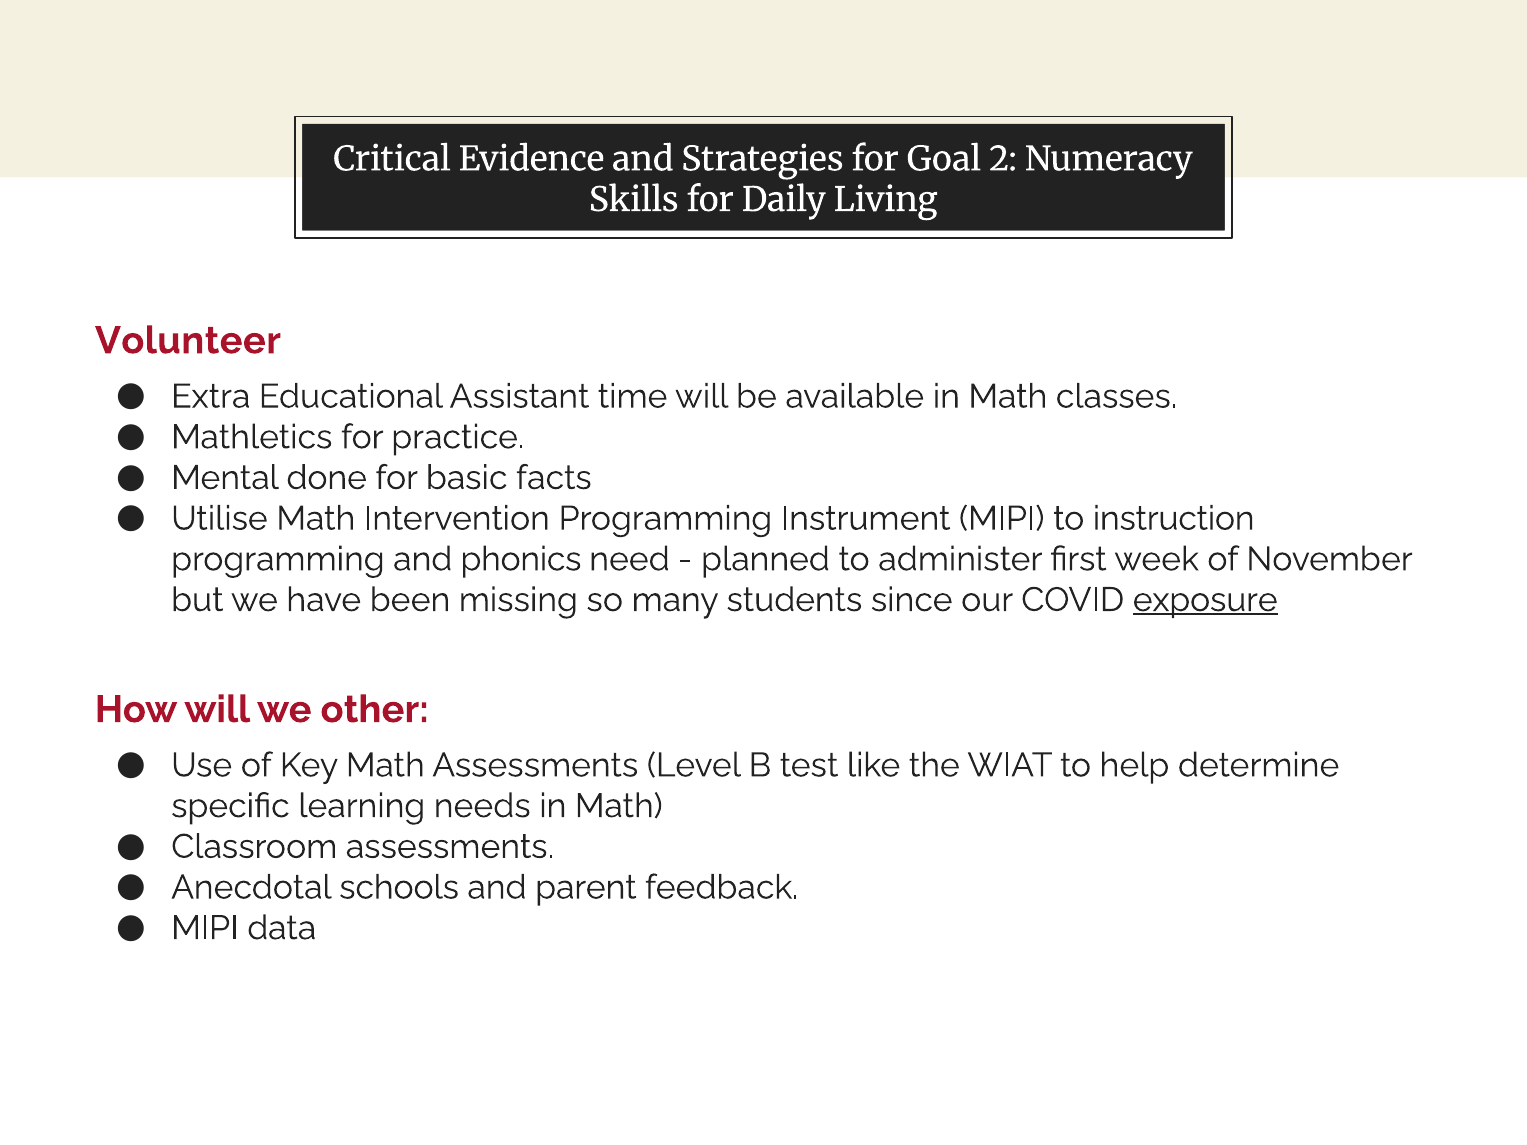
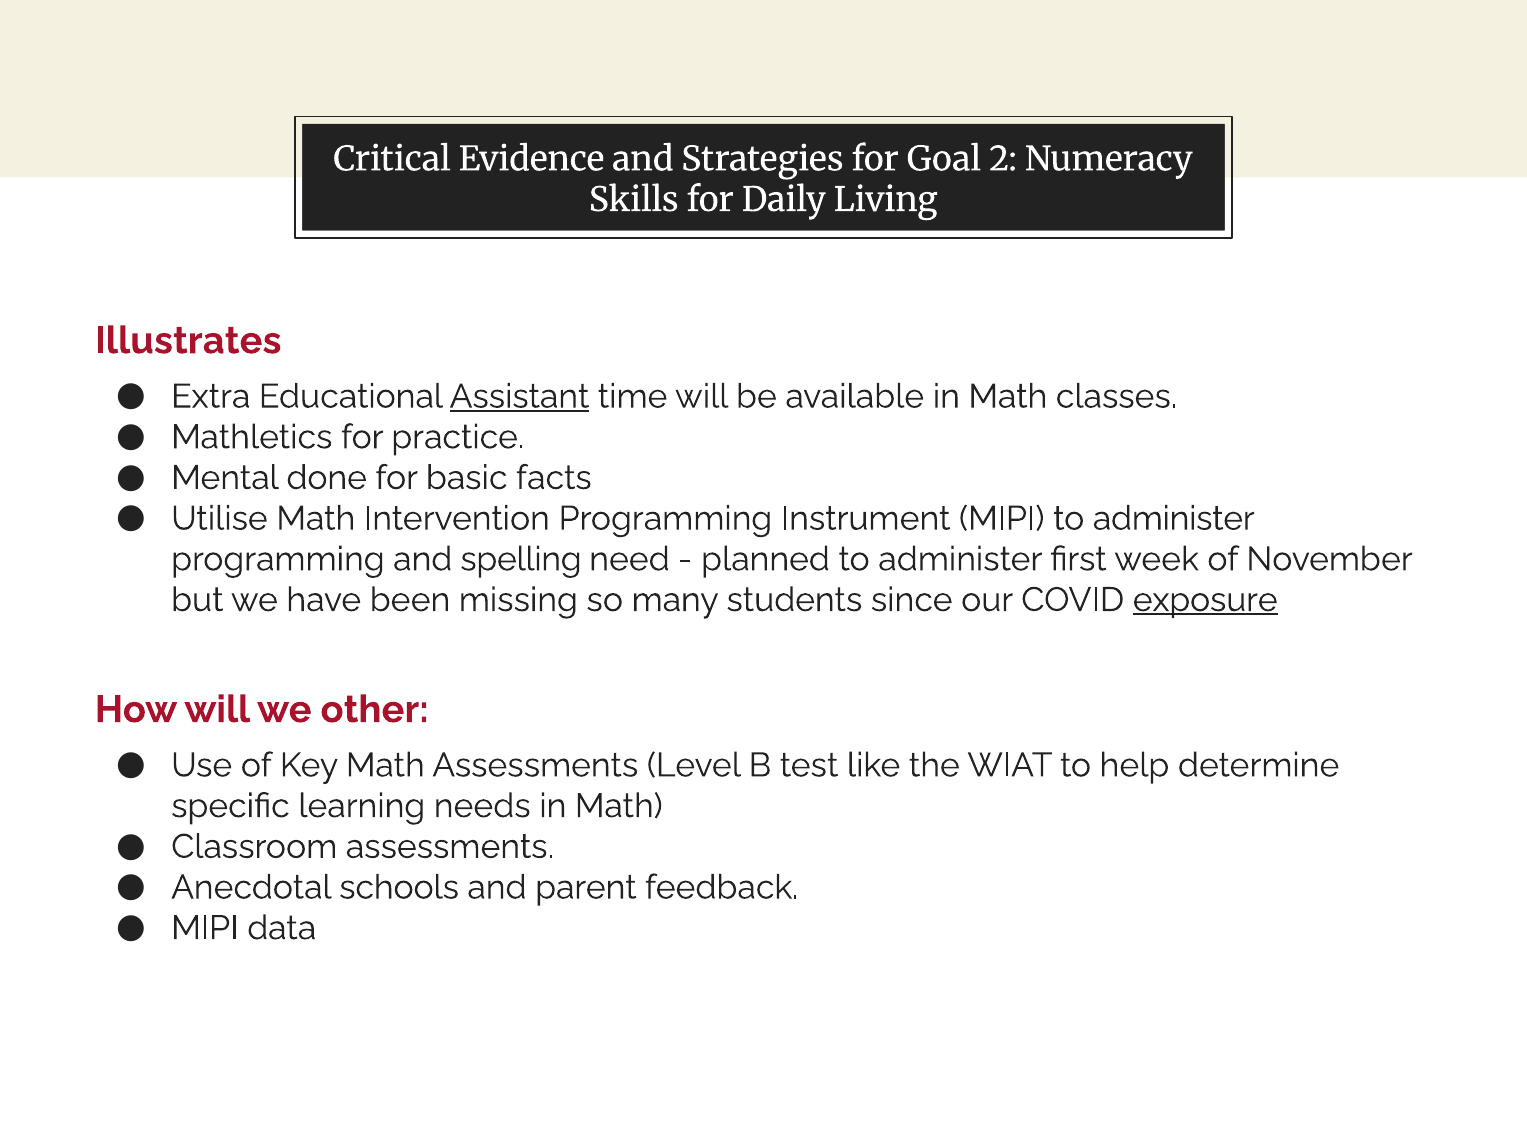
Volunteer: Volunteer -> Illustrates
Assistant underline: none -> present
MIPI to instruction: instruction -> administer
phonics: phonics -> spelling
